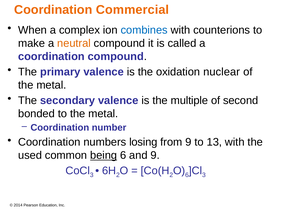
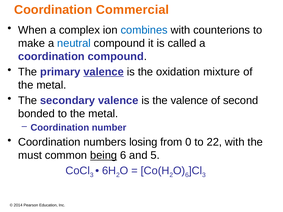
neutral colour: orange -> blue
valence at (104, 72) underline: none -> present
nuclear: nuclear -> mixture
the multiple: multiple -> valence
from 9: 9 -> 0
13: 13 -> 22
used: used -> must
and 9: 9 -> 5
